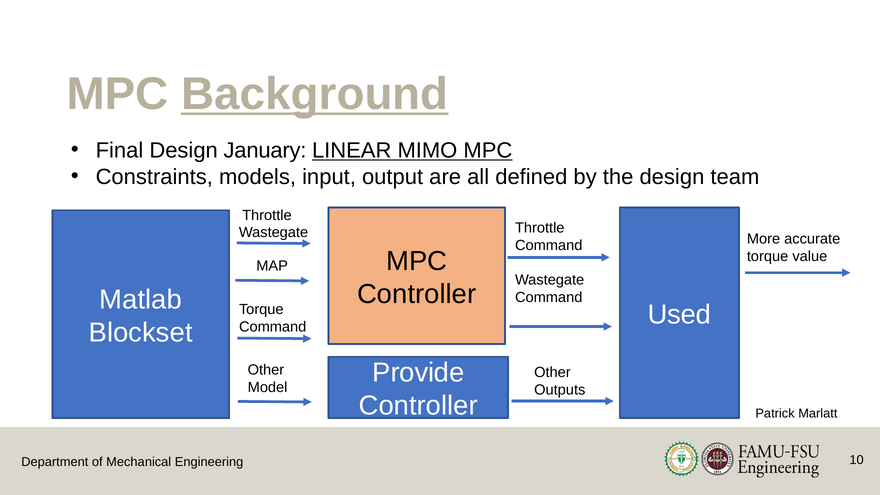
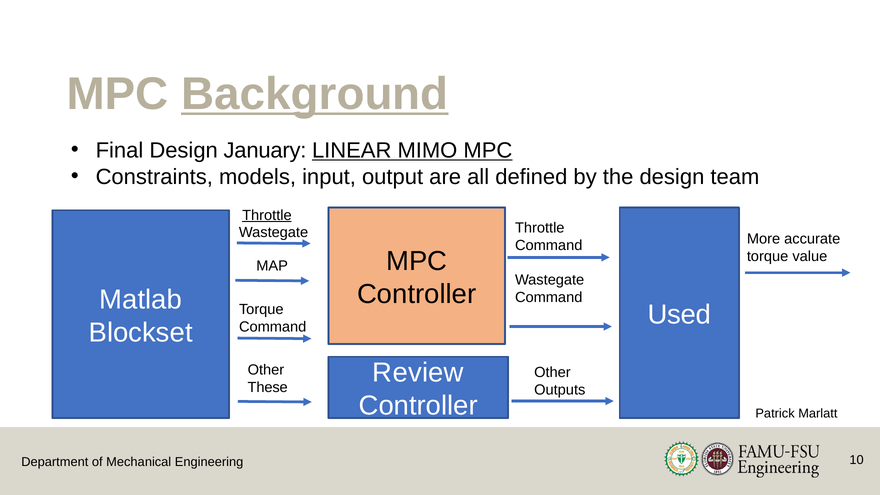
Throttle at (267, 215) underline: none -> present
Provide: Provide -> Review
Model: Model -> These
